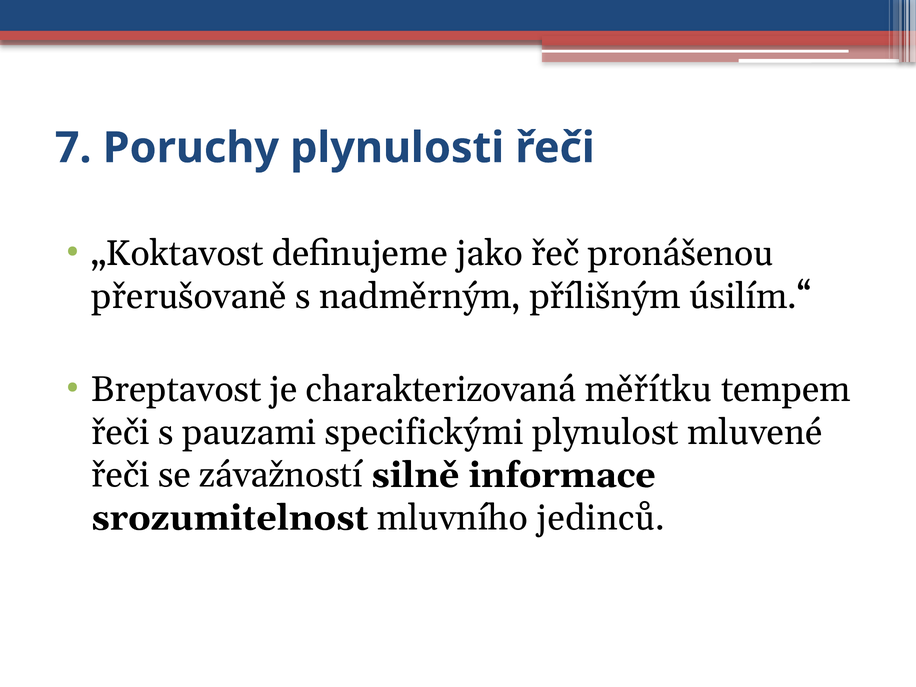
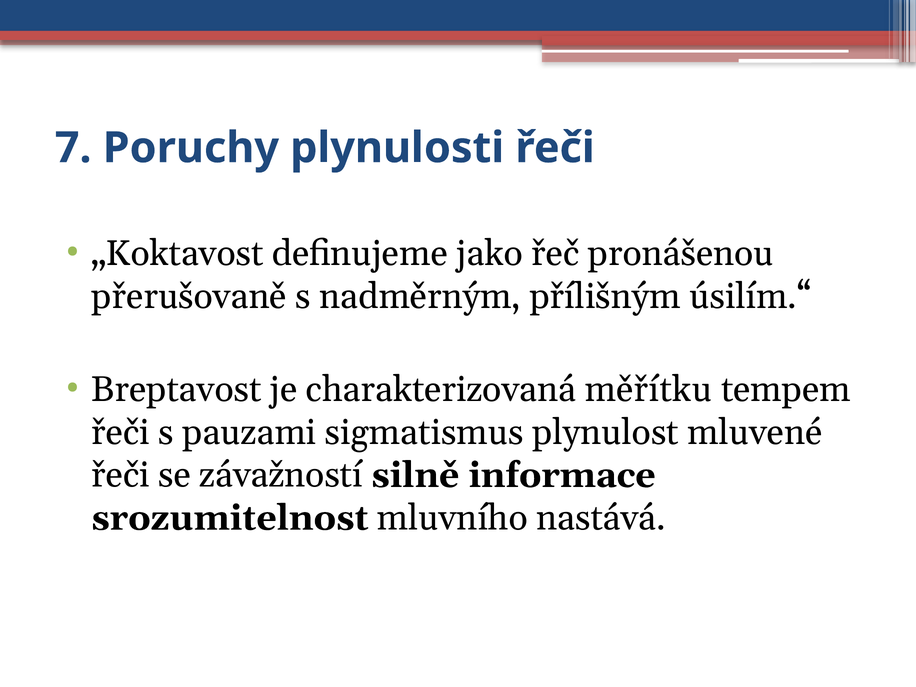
specifickými: specifickými -> sigmatismus
jedinců: jedinců -> nastává
